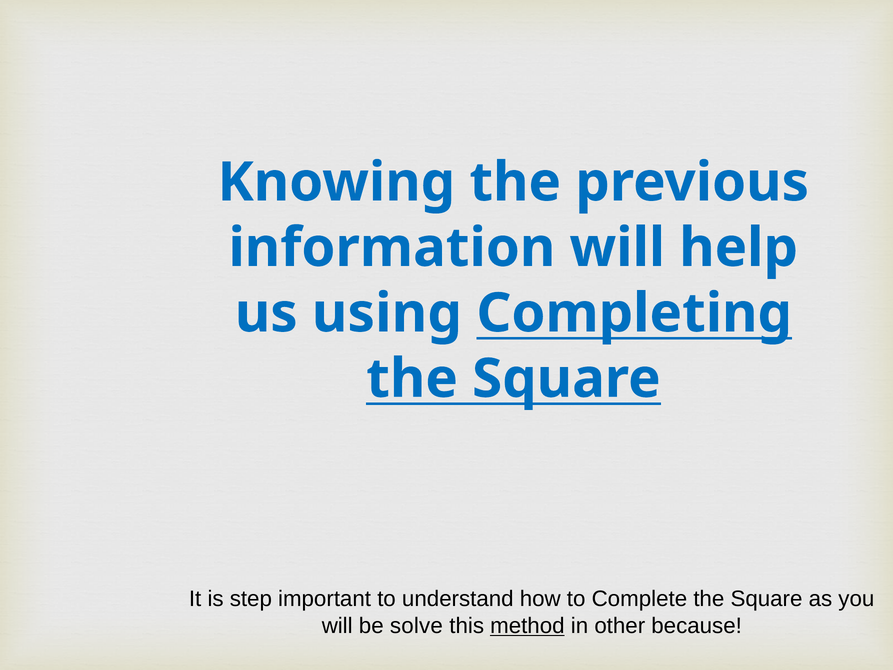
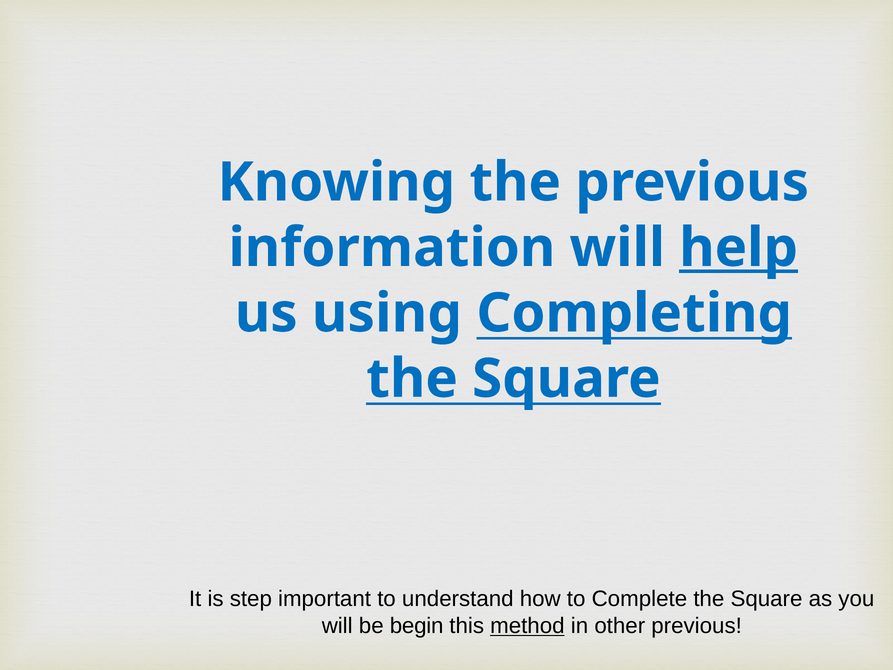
help underline: none -> present
solve: solve -> begin
other because: because -> previous
